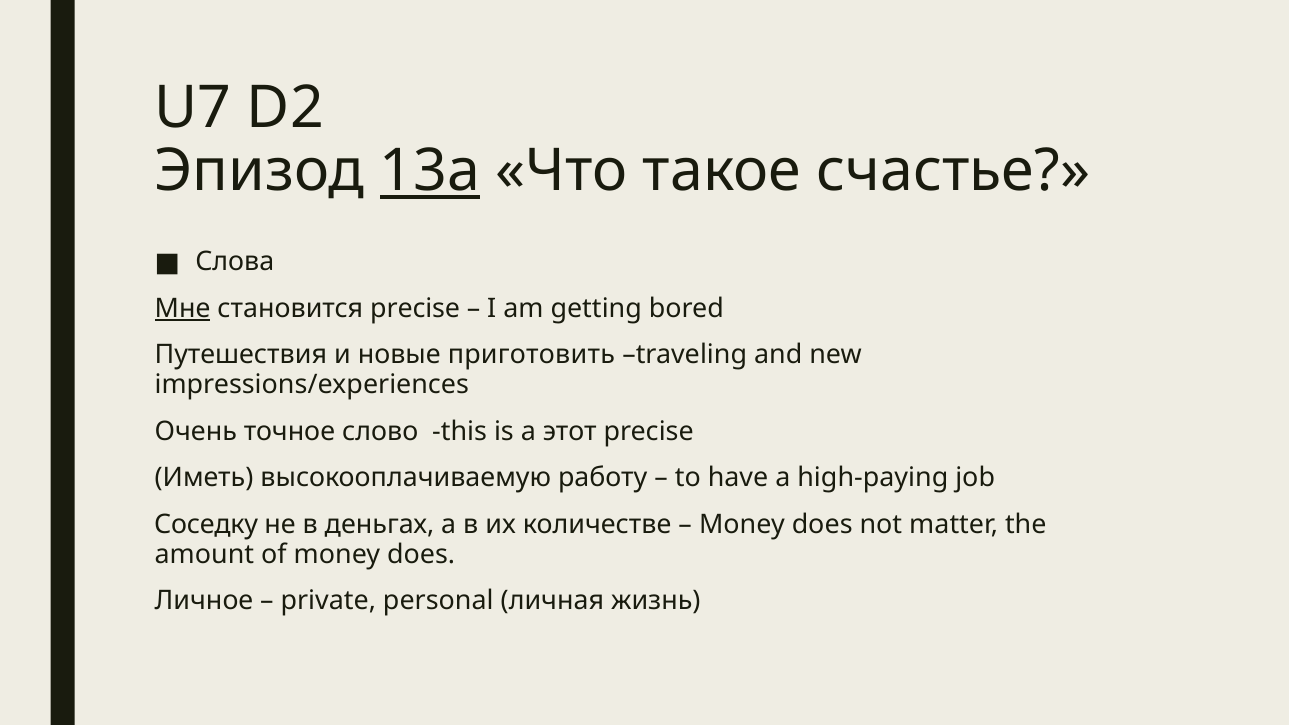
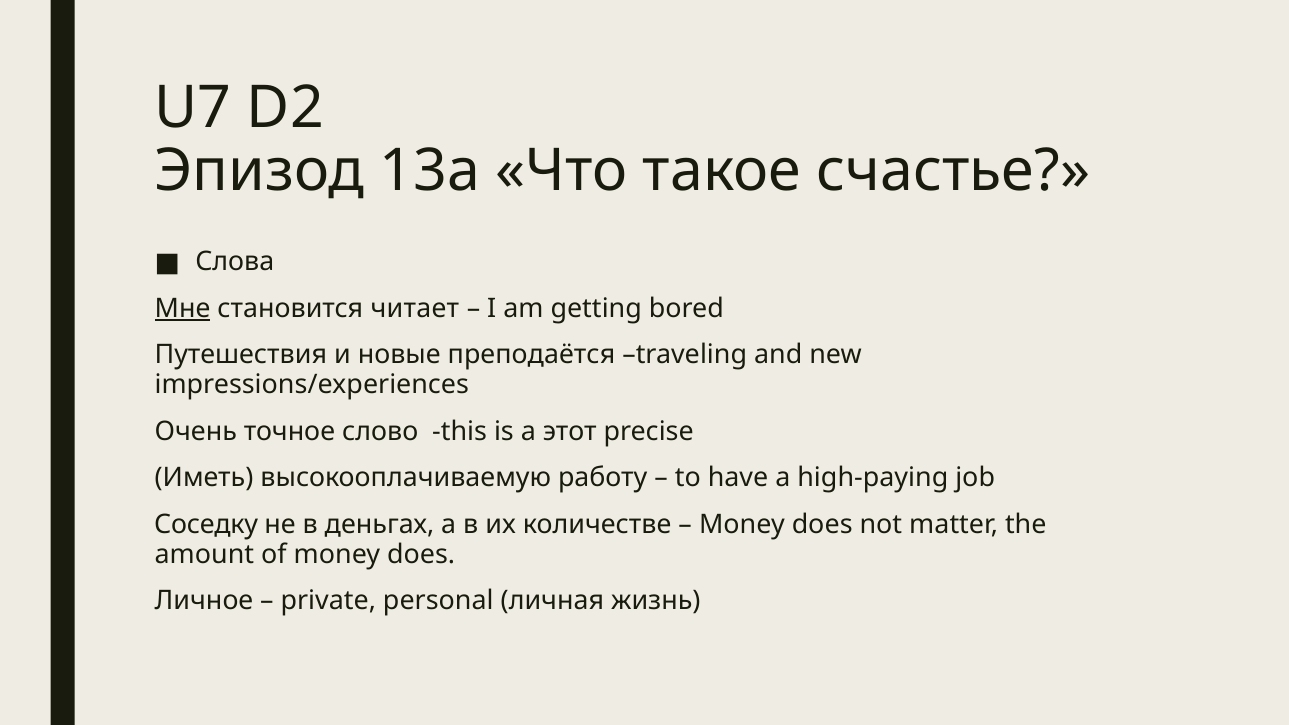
13а underline: present -> none
становится precise: precise -> читает
приготовить: приготовить -> преподаётся
